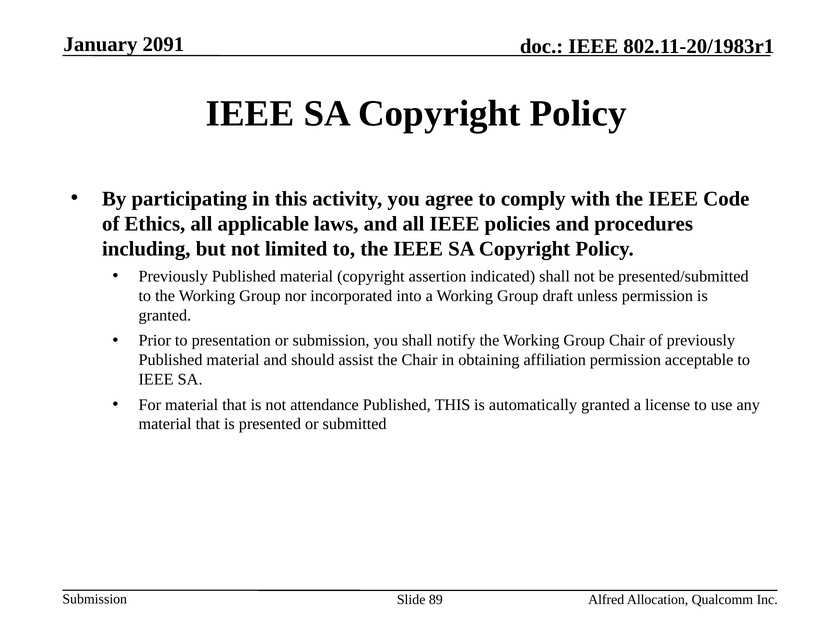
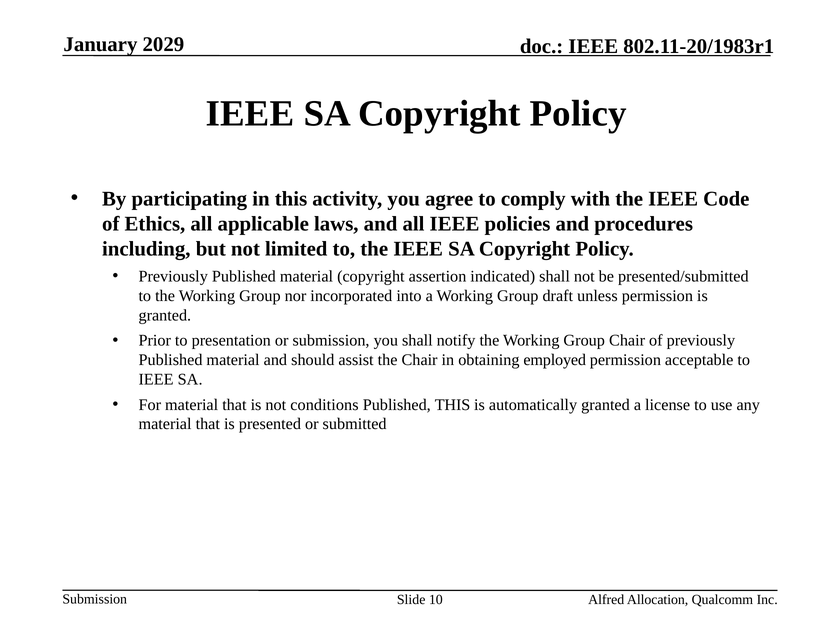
2091: 2091 -> 2029
affiliation: affiliation -> employed
attendance: attendance -> conditions
89: 89 -> 10
